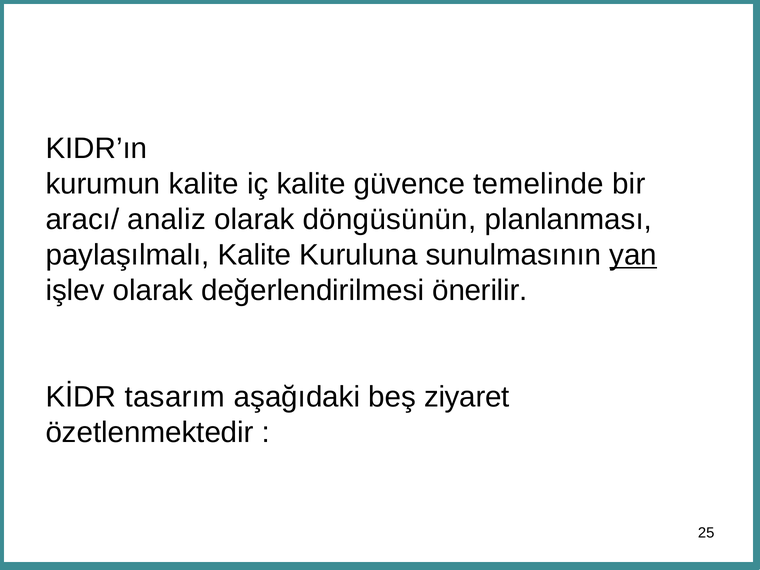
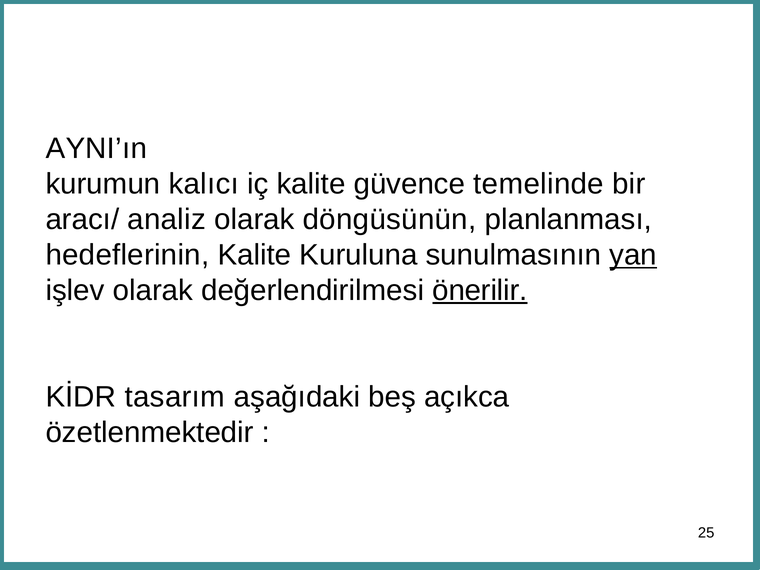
KIDR’ın: KIDR’ın -> AYNI’ın
kurumun kalite: kalite -> kalıcı
paylaşılmalı: paylaşılmalı -> hedeflerinin
önerilir underline: none -> present
ziyaret: ziyaret -> açıkca
